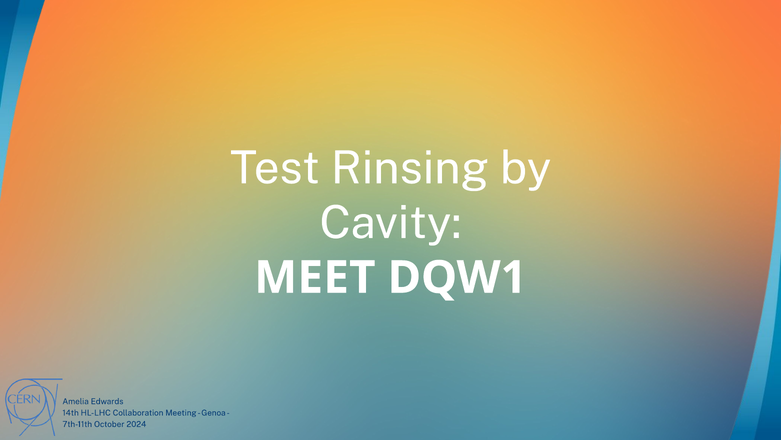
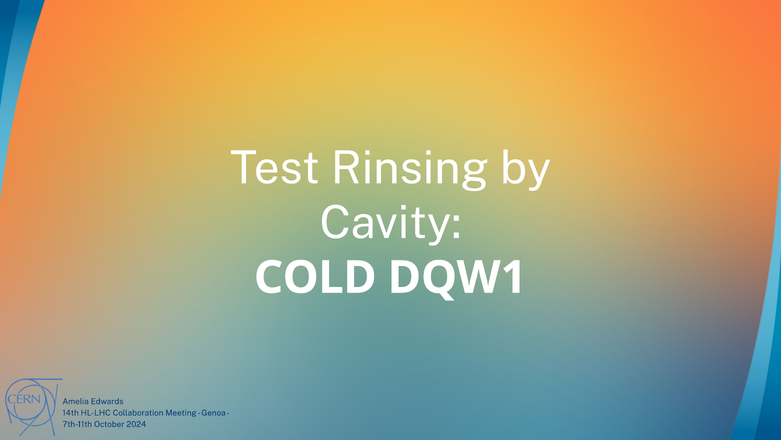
MEET: MEET -> COLD
